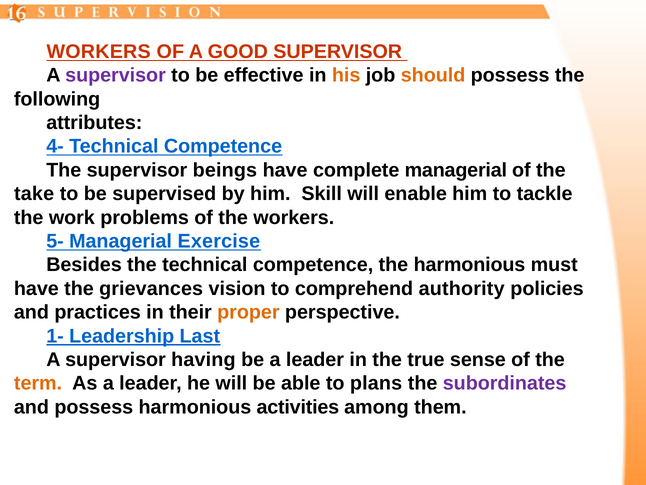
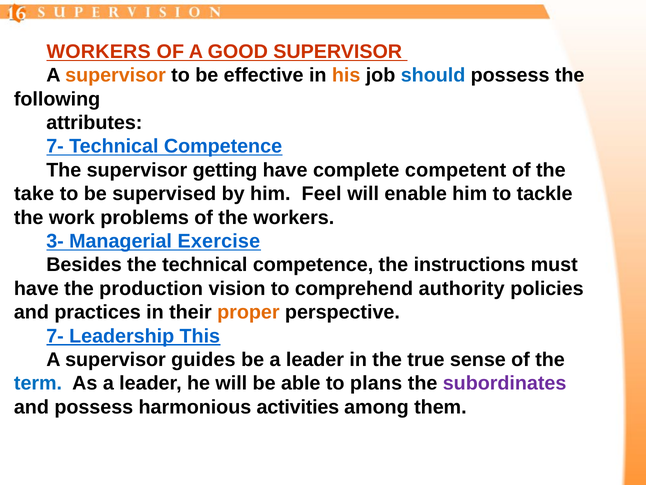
supervisor at (115, 75) colour: purple -> orange
should colour: orange -> blue
4- at (55, 146): 4- -> 7-
beings: beings -> getting
complete managerial: managerial -> competent
Skill: Skill -> Feel
5-: 5- -> 3-
the harmonious: harmonious -> instructions
grievances: grievances -> production
1- at (55, 336): 1- -> 7-
Last: Last -> This
having: having -> guides
term colour: orange -> blue
